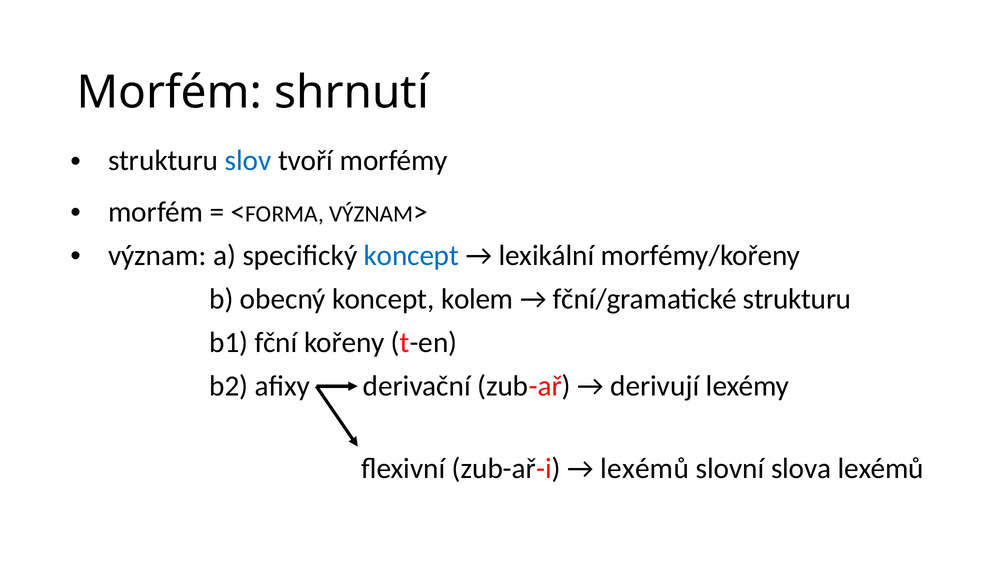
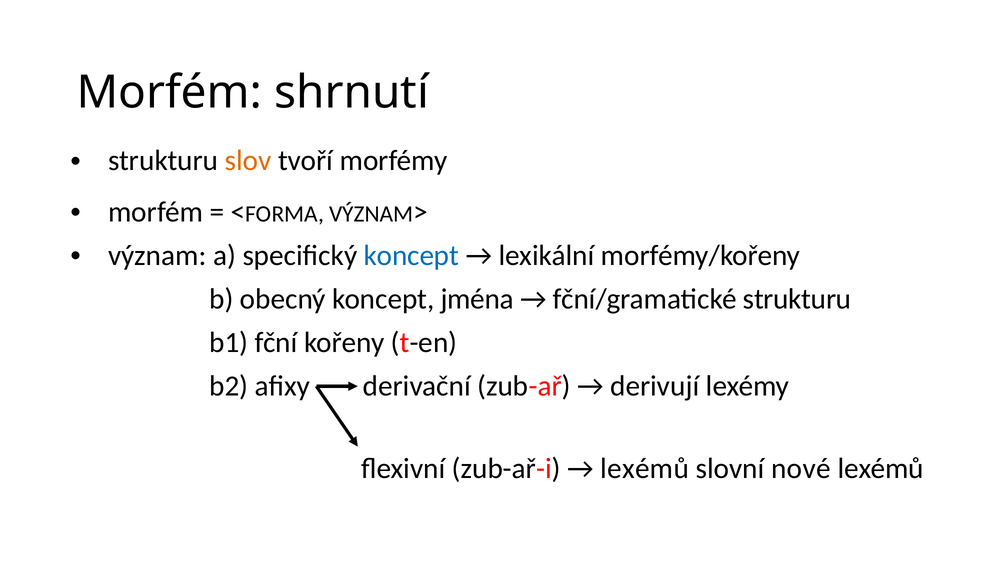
slov colour: blue -> orange
kolem: kolem -> jména
slova: slova -> nové
